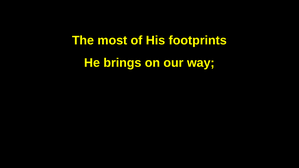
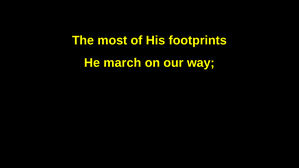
brings: brings -> march
